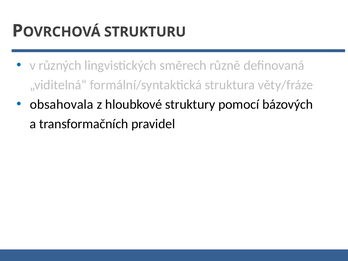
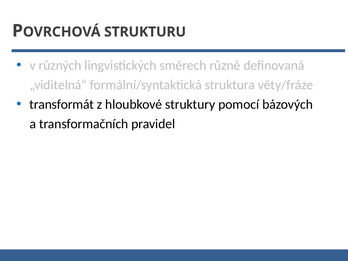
obsahovala: obsahovala -> transformát
